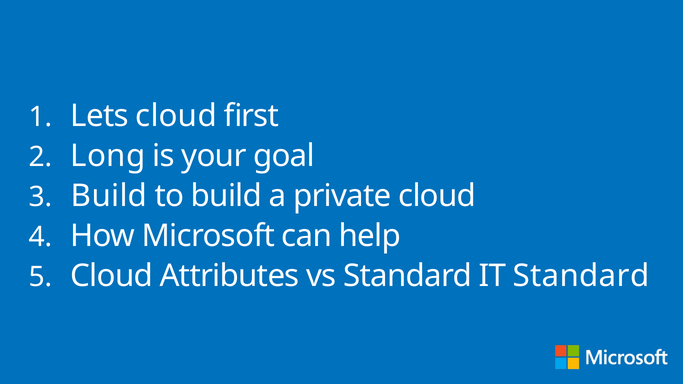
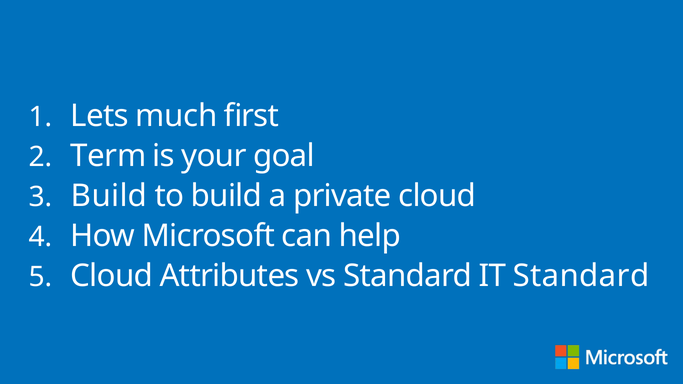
Lets cloud: cloud -> much
Long: Long -> Term
